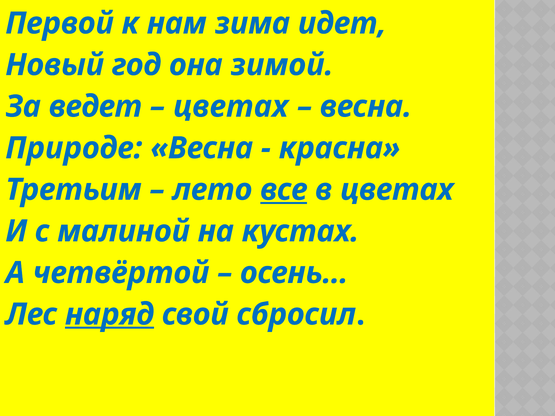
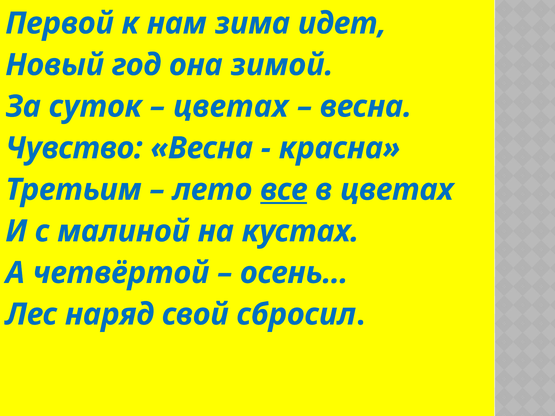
ведет: ведет -> суток
Природе: Природе -> Чувство
наряд underline: present -> none
